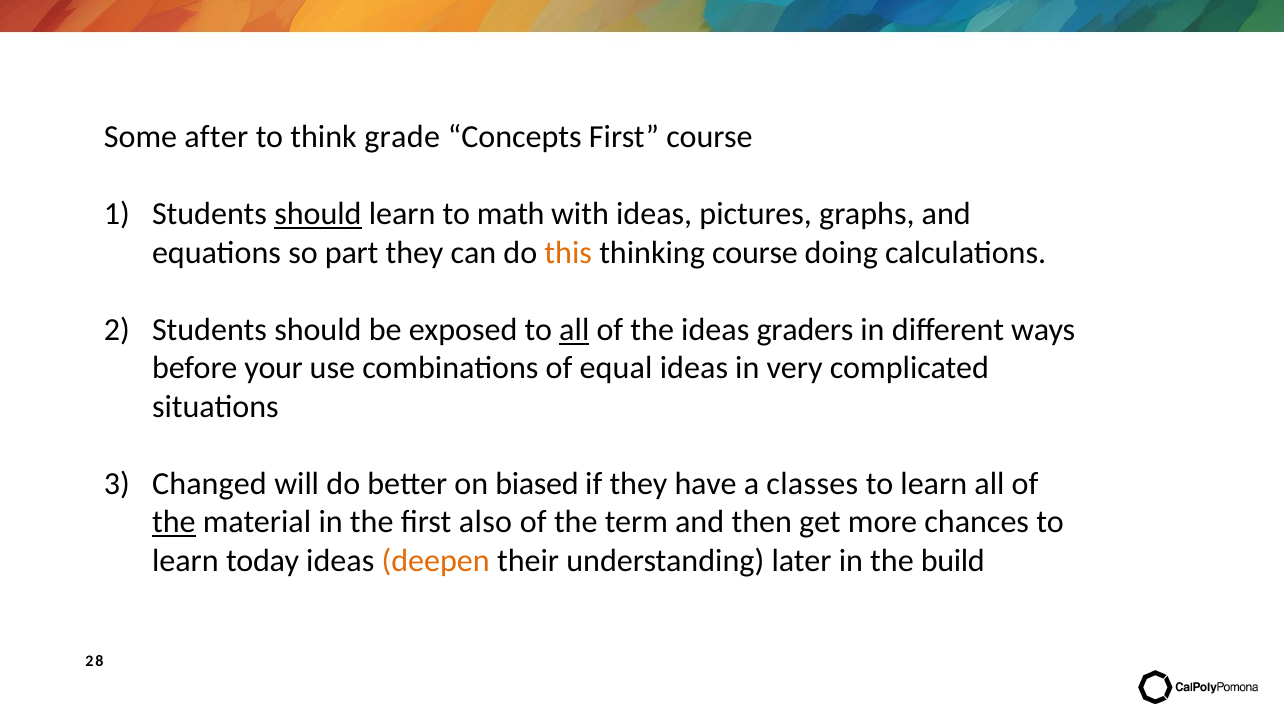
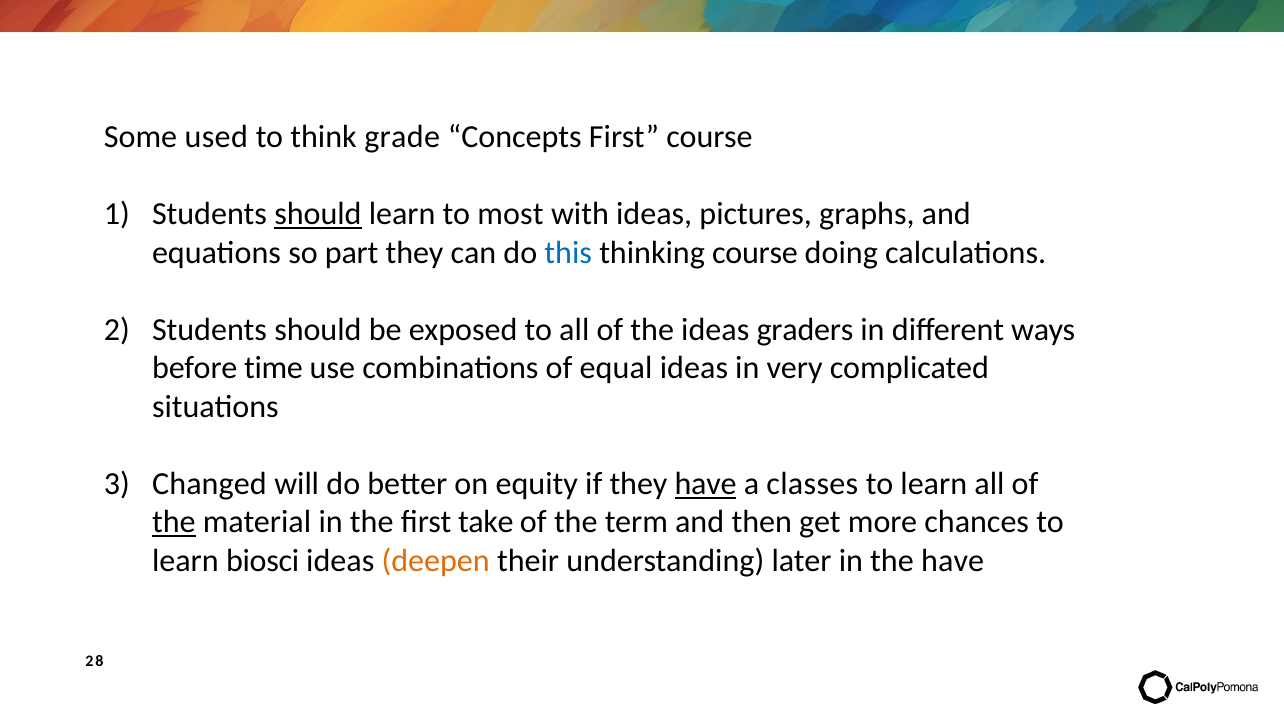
after: after -> used
math: math -> most
this colour: orange -> blue
all at (574, 330) underline: present -> none
your: your -> time
biased: biased -> equity
have at (706, 484) underline: none -> present
also: also -> take
today: today -> biosci
the build: build -> have
